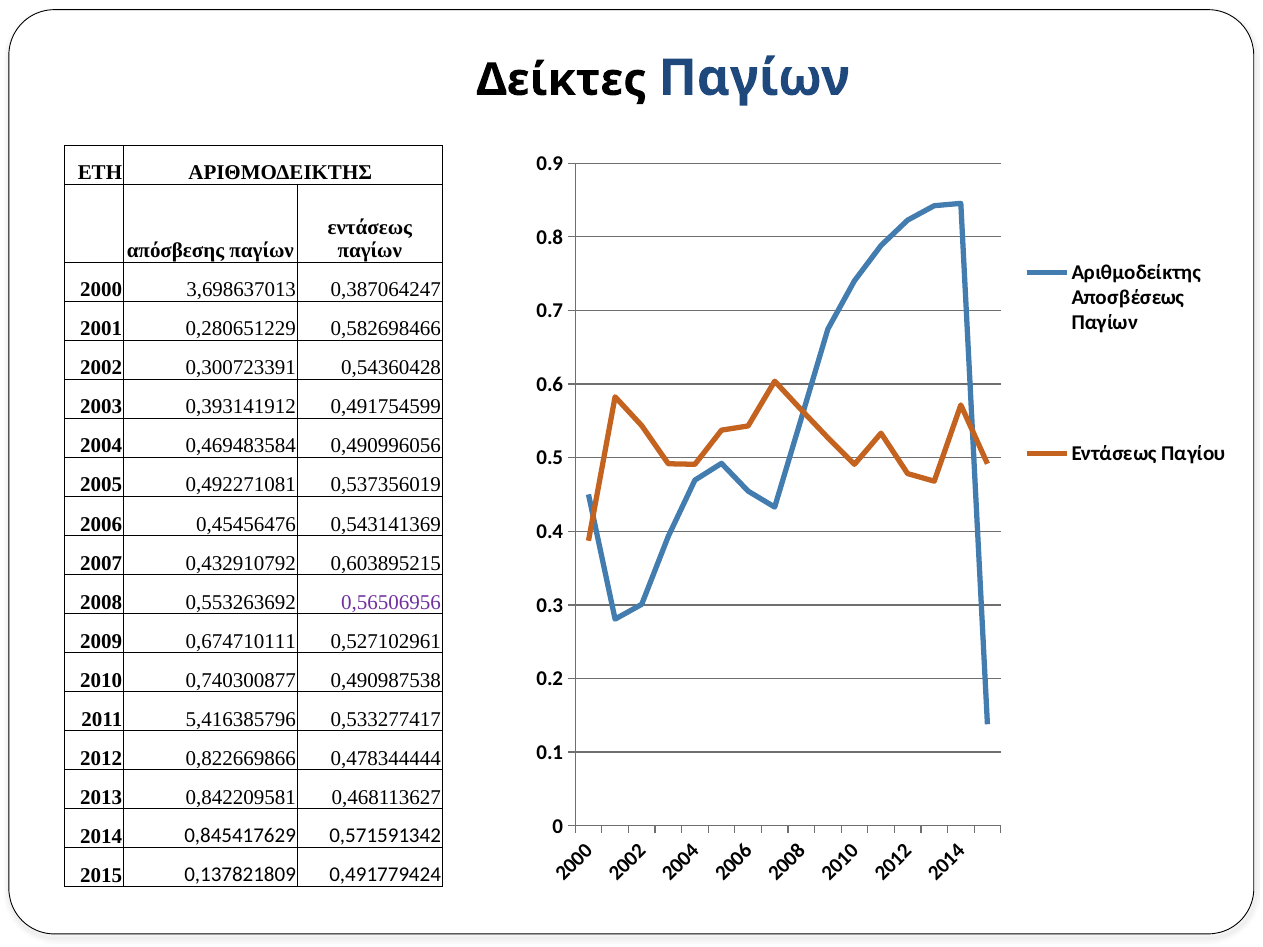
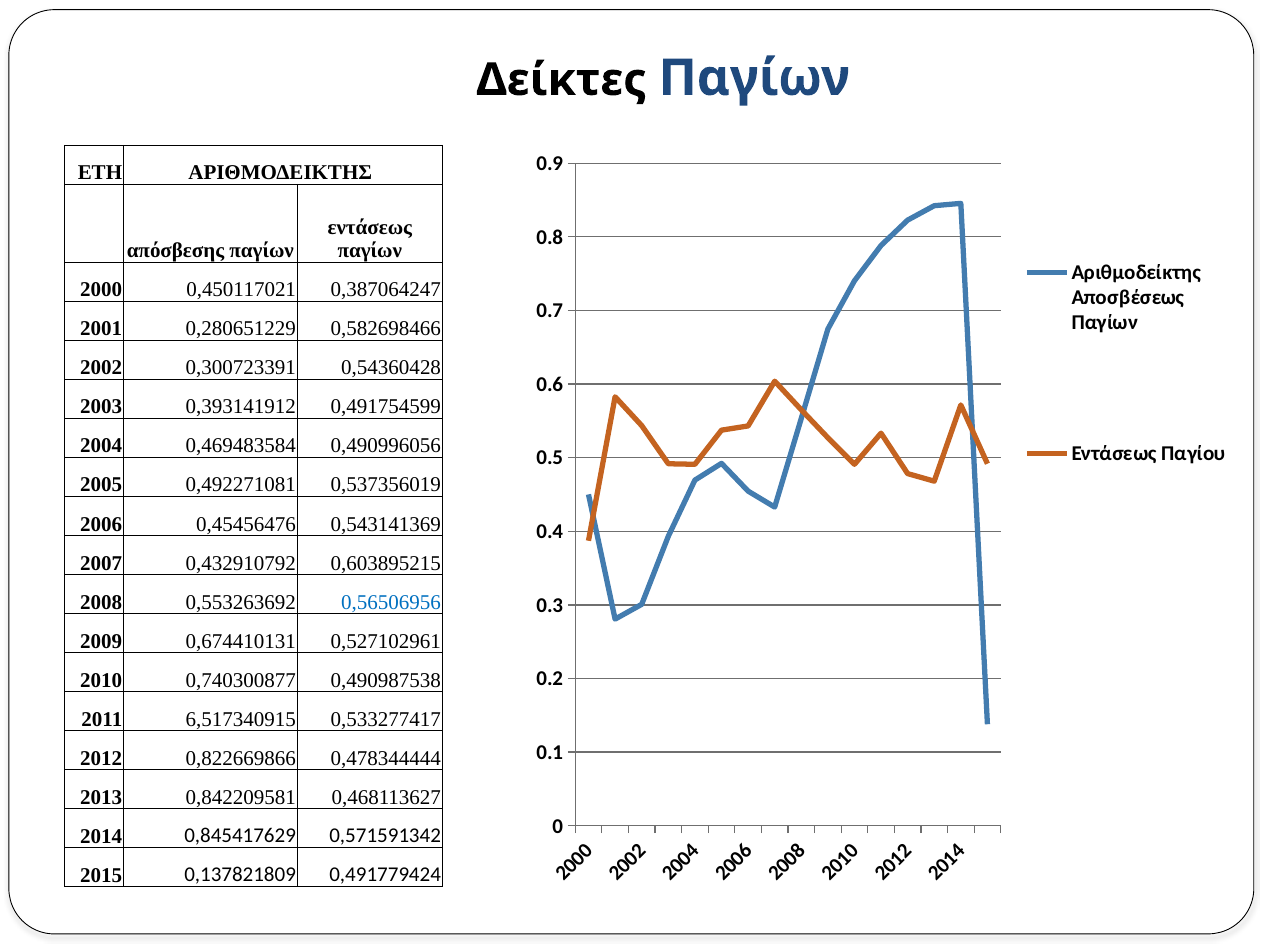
3,698637013: 3,698637013 -> 0,450117021
0,56506956 colour: purple -> blue
0,674710111: 0,674710111 -> 0,674410131
5,416385796: 5,416385796 -> 6,517340915
